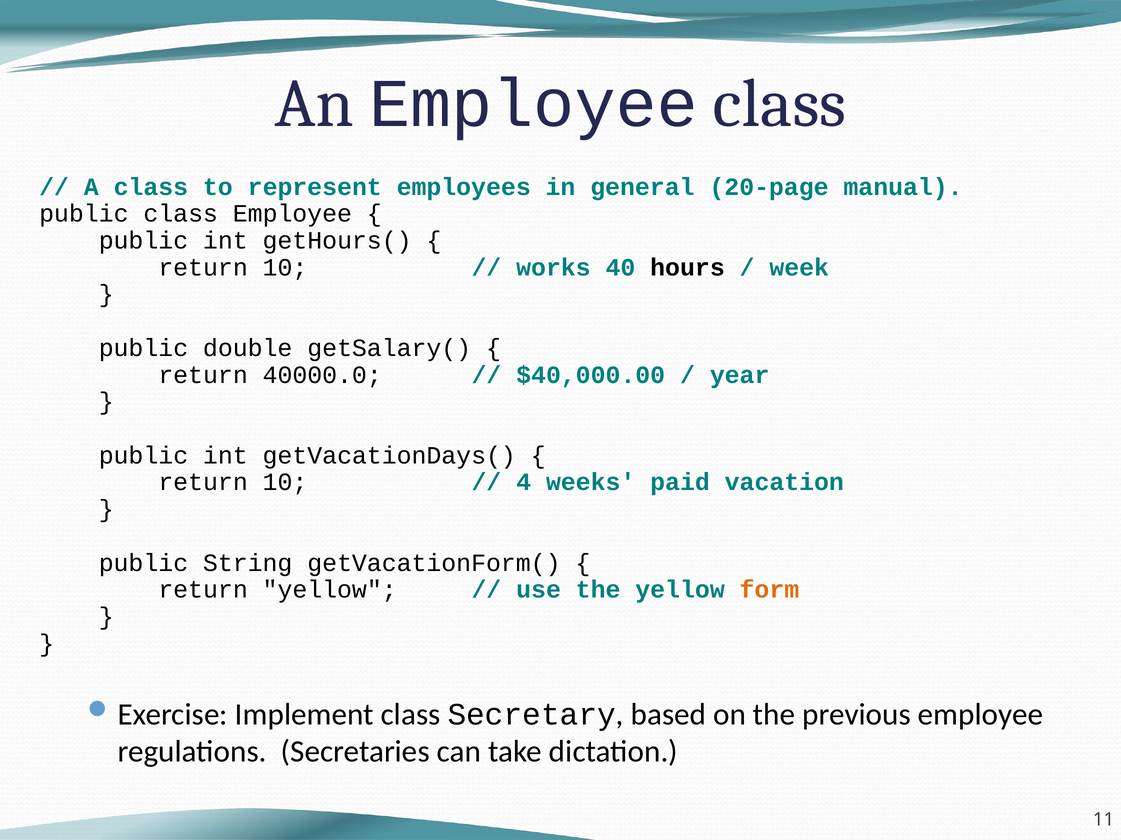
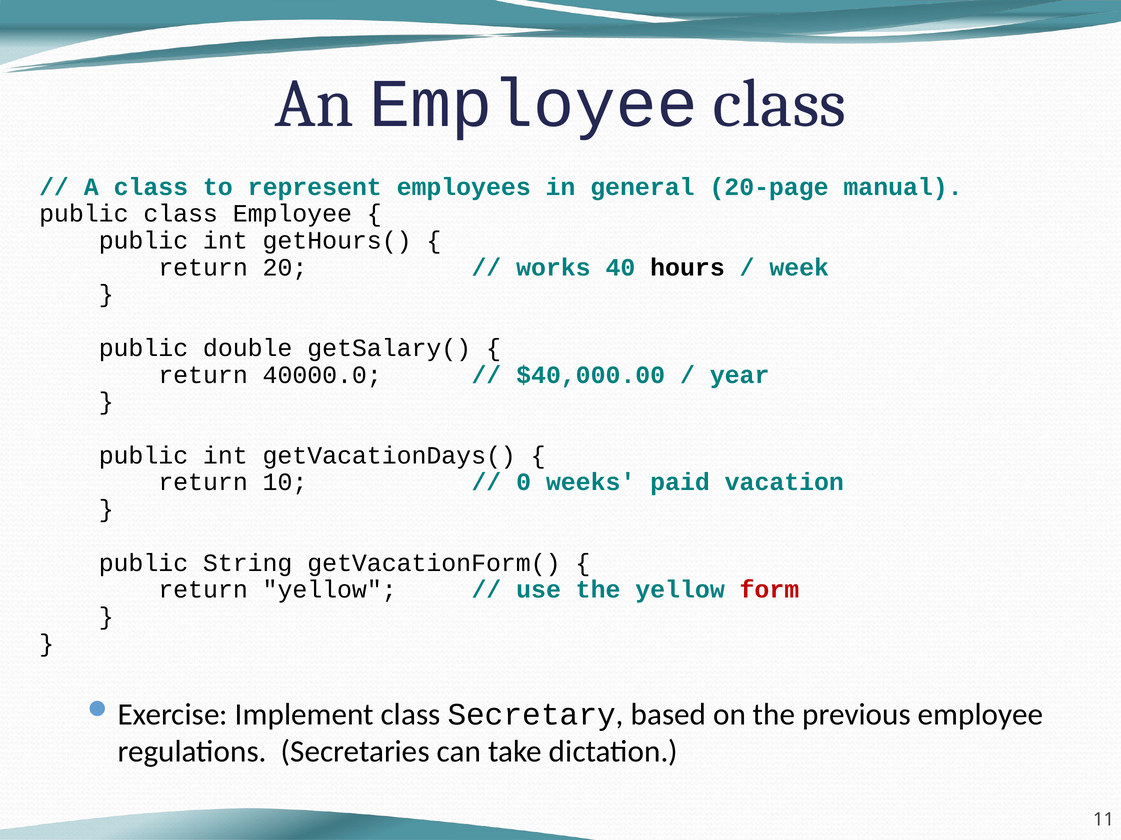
10 at (285, 268): 10 -> 20
4: 4 -> 0
form colour: orange -> red
